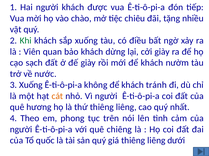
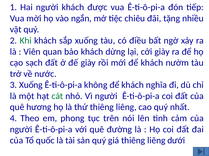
chào: chào -> ngắn
tránh: tránh -> nghĩa
cát colour: orange -> green
chiêng: chiêng -> đường
